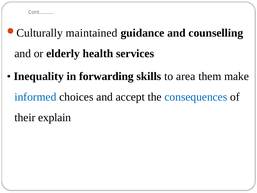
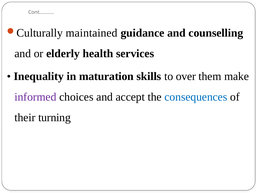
forwarding: forwarding -> maturation
area: area -> over
informed colour: blue -> purple
explain: explain -> turning
